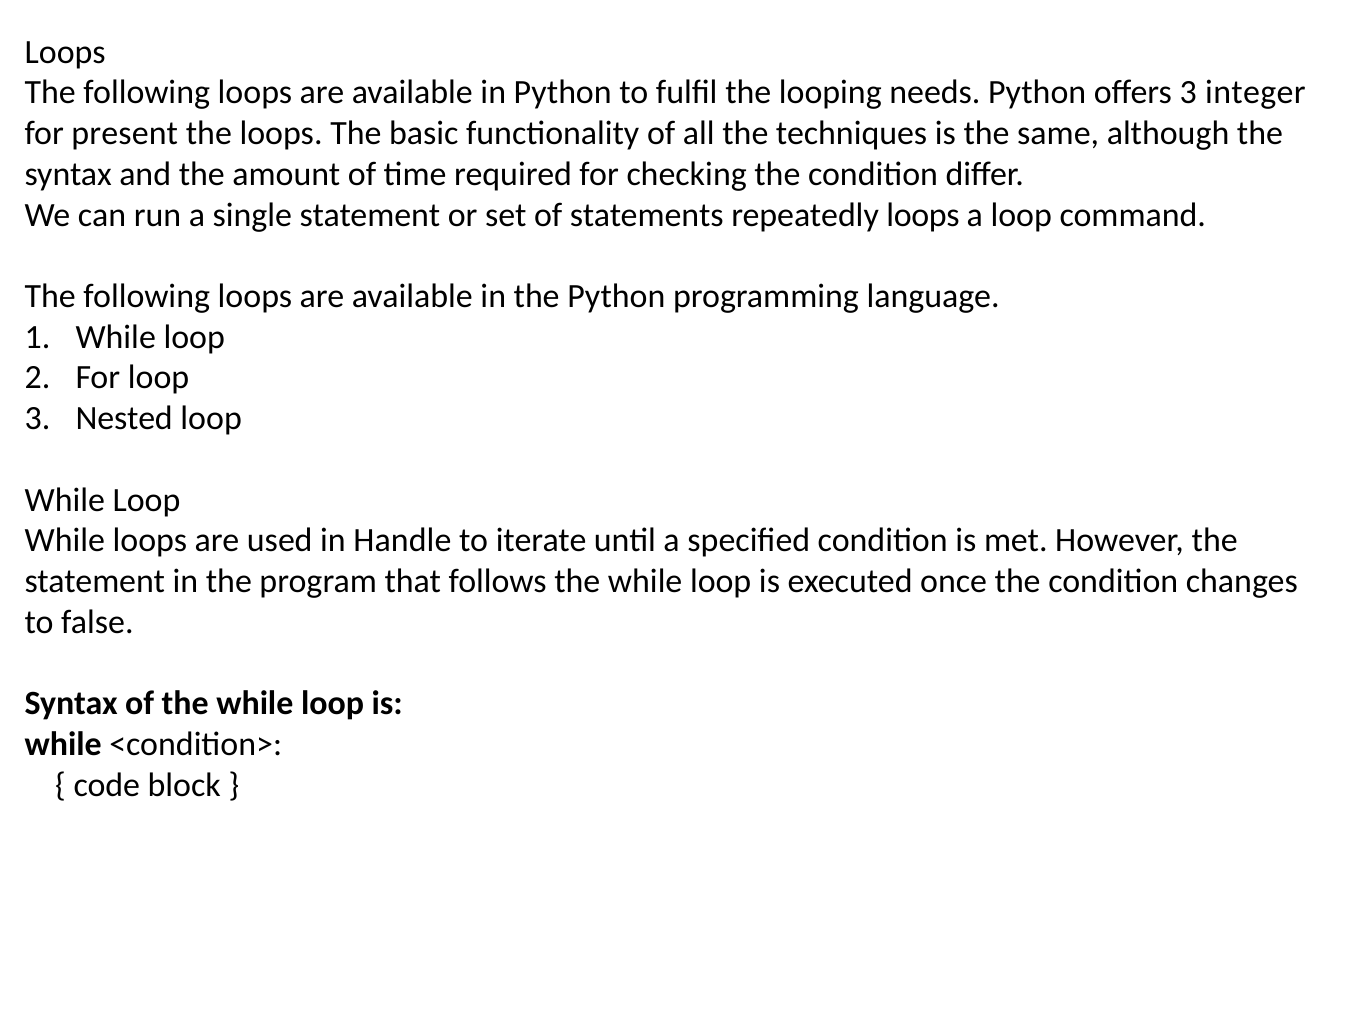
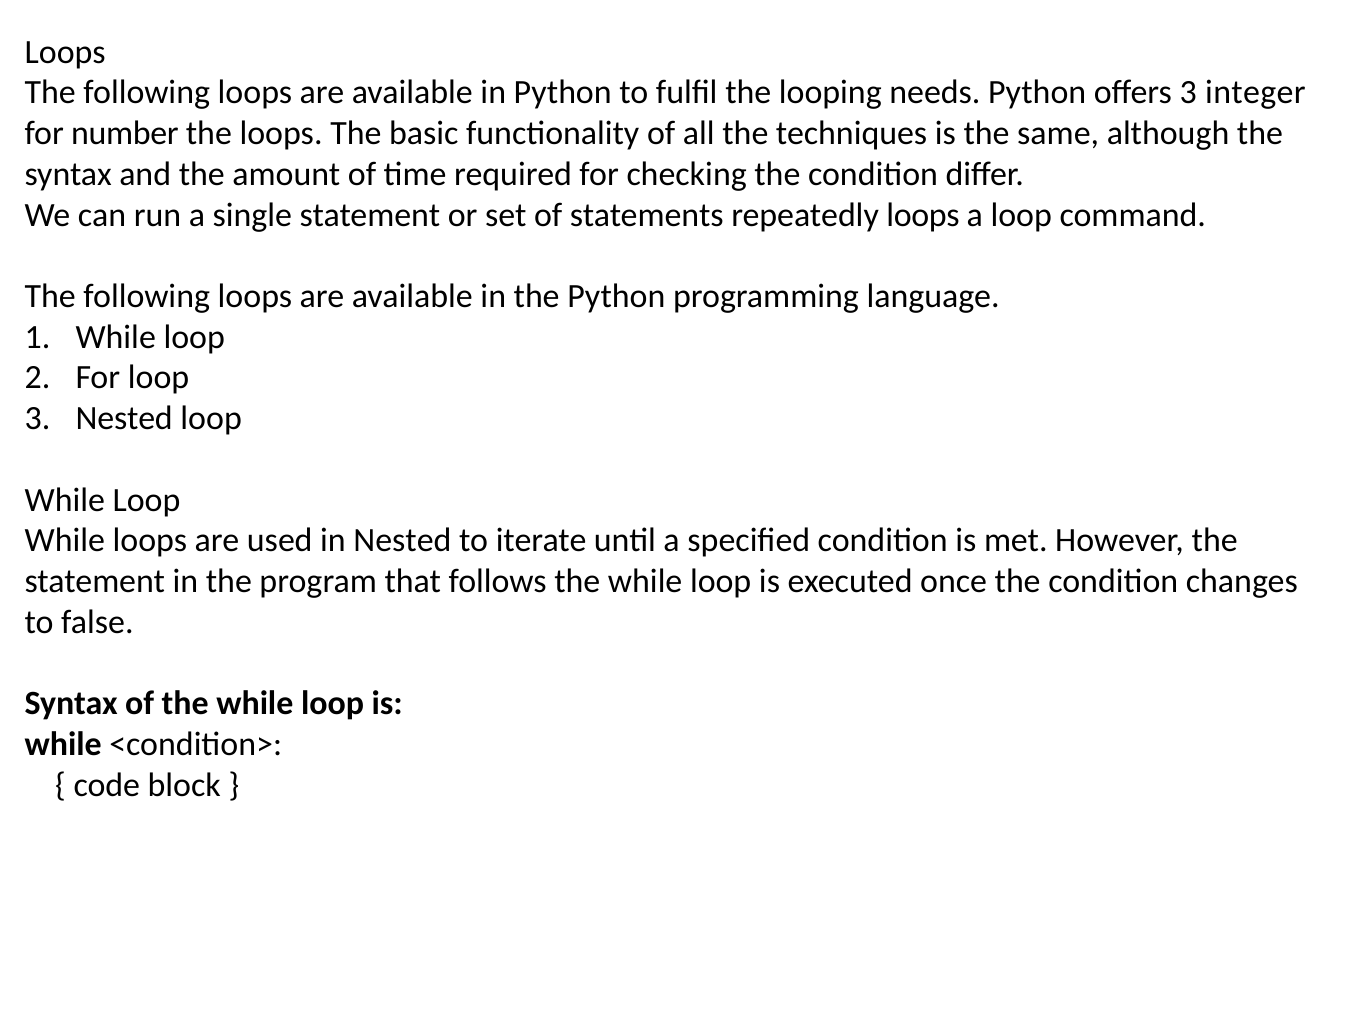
present: present -> number
in Handle: Handle -> Nested
